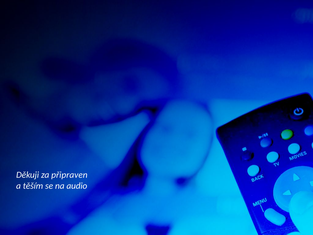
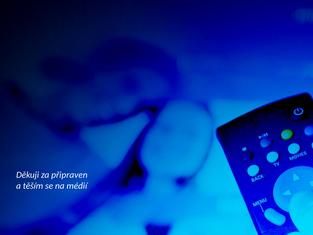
audio: audio -> médií
